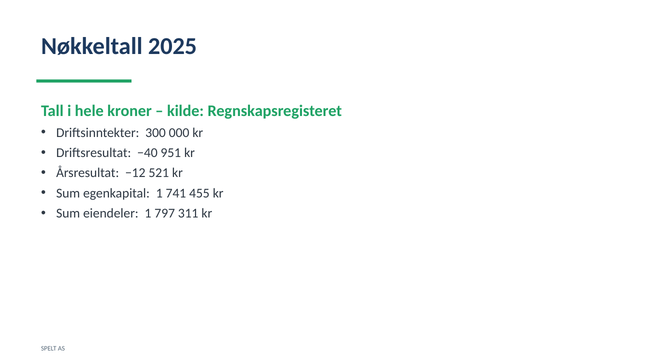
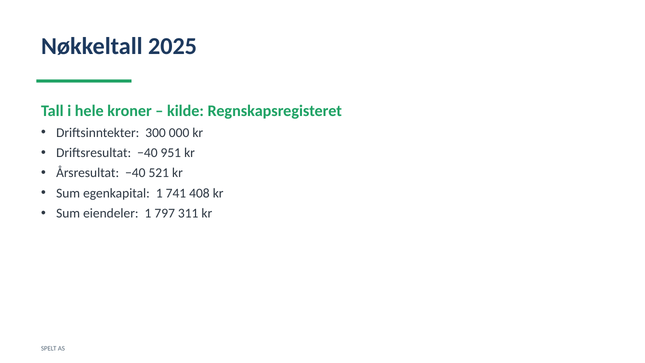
Årsresultat −12: −12 -> −40
455: 455 -> 408
